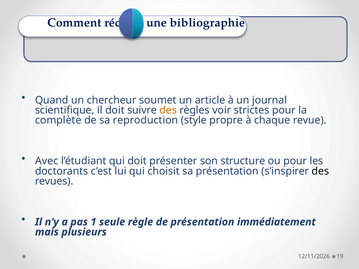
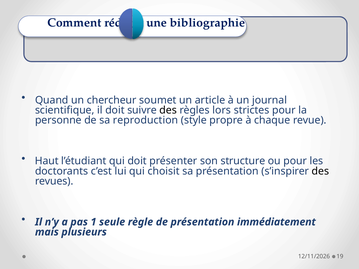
des at (168, 110) colour: orange -> black
voir: voir -> lors
complète: complète -> personne
Avec: Avec -> Haut
